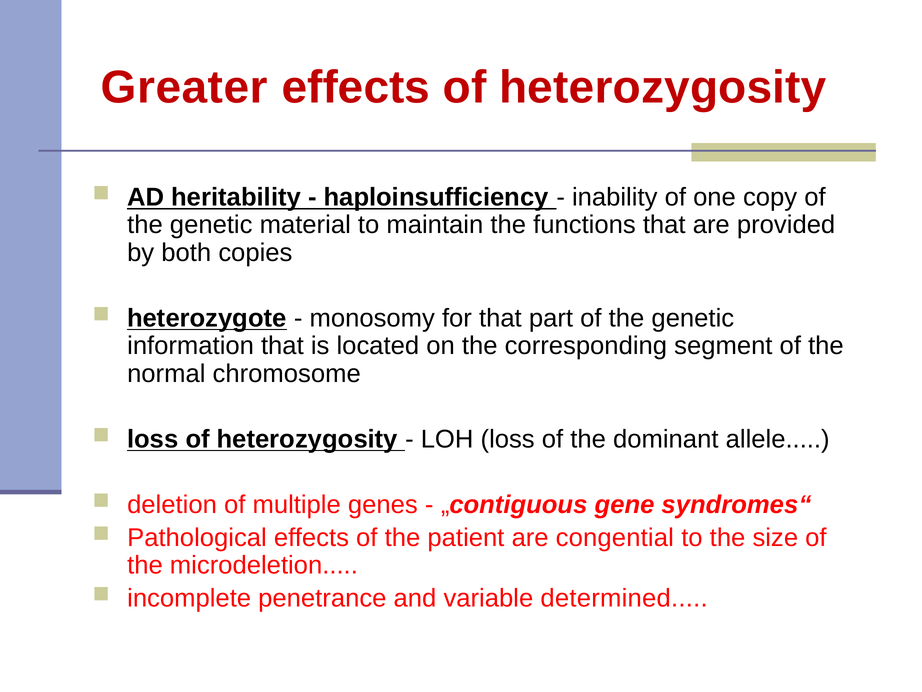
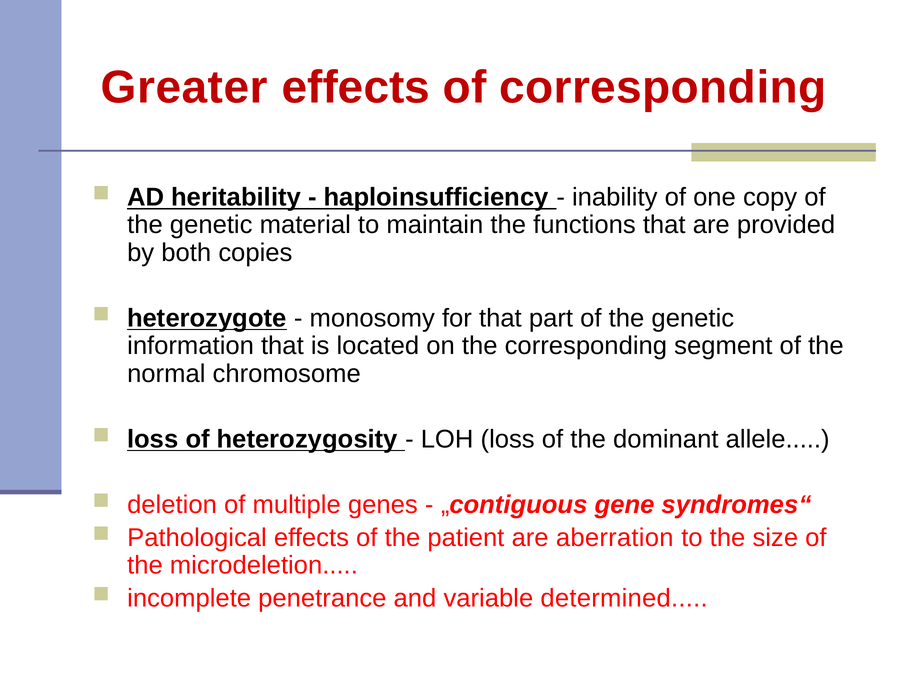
effects of heterozygosity: heterozygosity -> corresponding
congential: congential -> aberration
